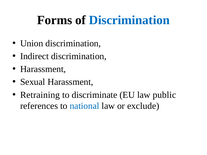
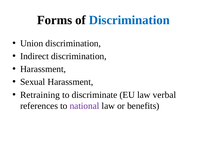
public: public -> verbal
national colour: blue -> purple
exclude: exclude -> benefits
